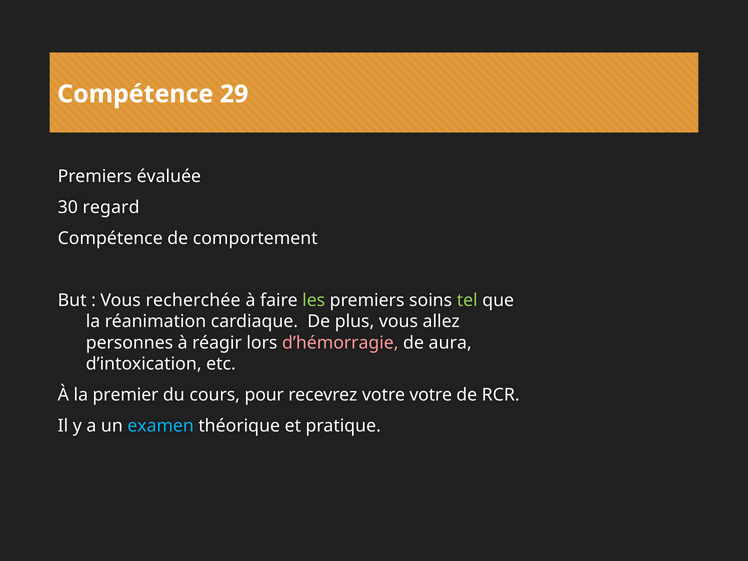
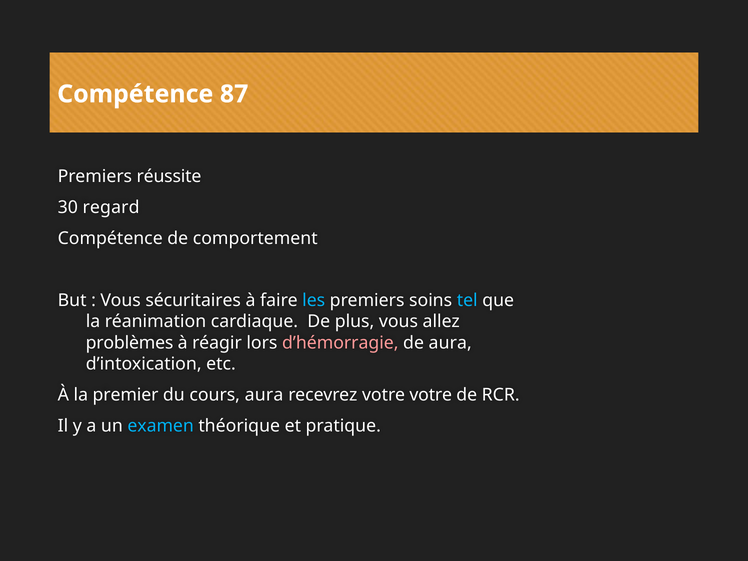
29: 29 -> 87
évaluée: évaluée -> réussite
recherchée: recherchée -> sécuritaires
les colour: light green -> light blue
tel colour: light green -> light blue
personnes: personnes -> problèmes
cours pour: pour -> aura
